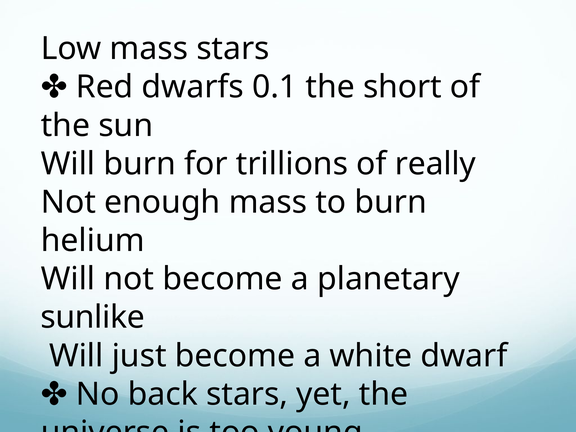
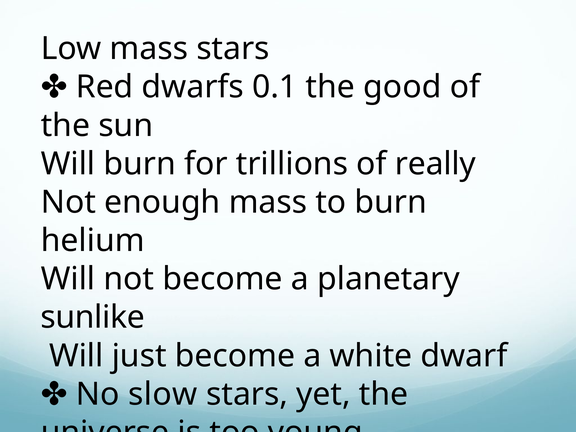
short: short -> good
back: back -> slow
